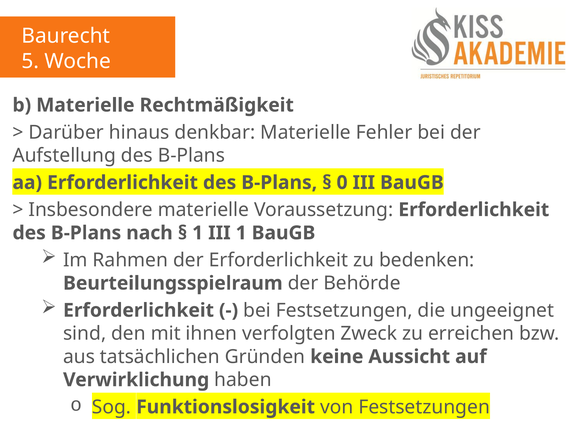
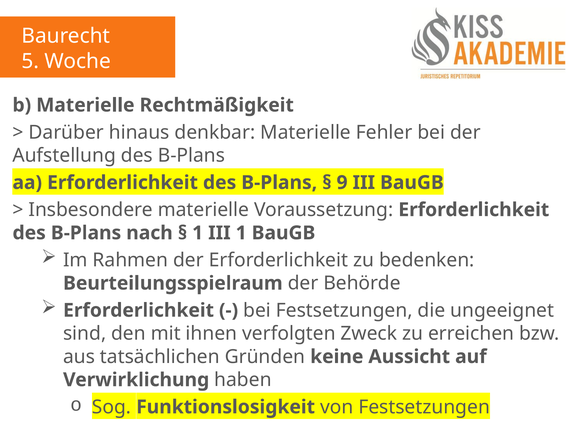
0: 0 -> 9
